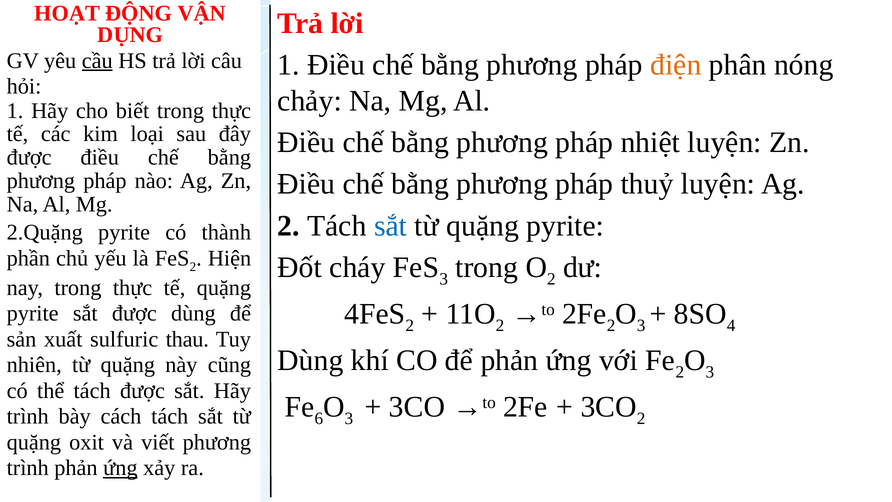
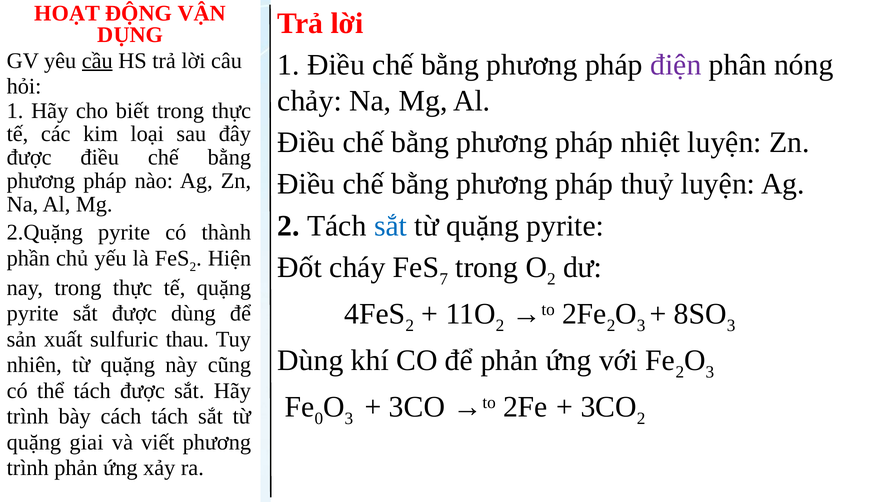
điện colour: orange -> purple
3 at (444, 279): 3 -> 7
4 at (731, 325): 4 -> 3
6: 6 -> 0
oxit: oxit -> giai
ứng at (120, 468) underline: present -> none
